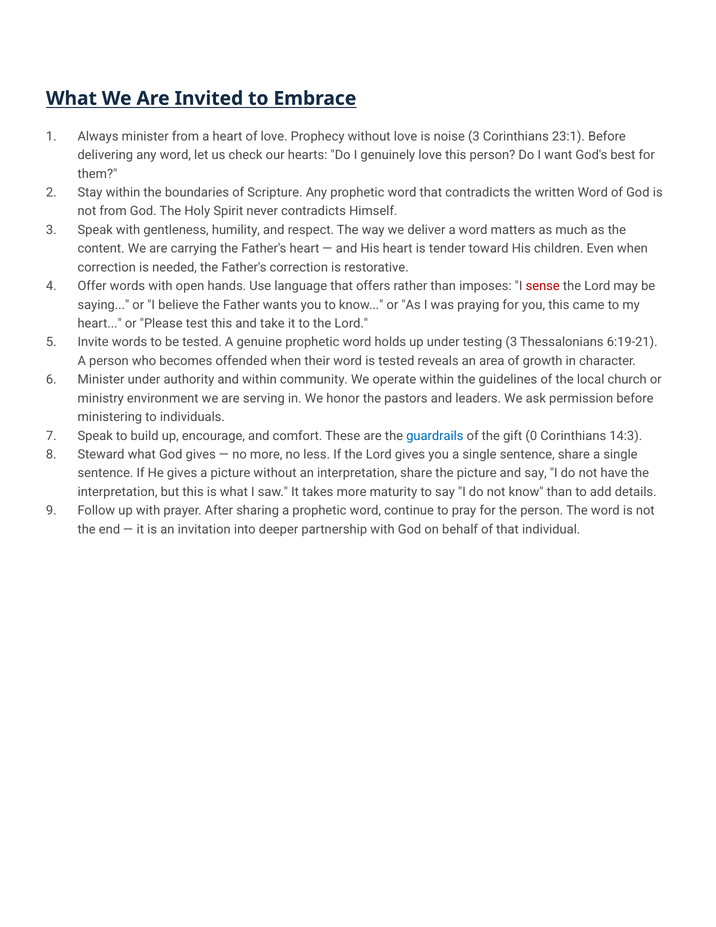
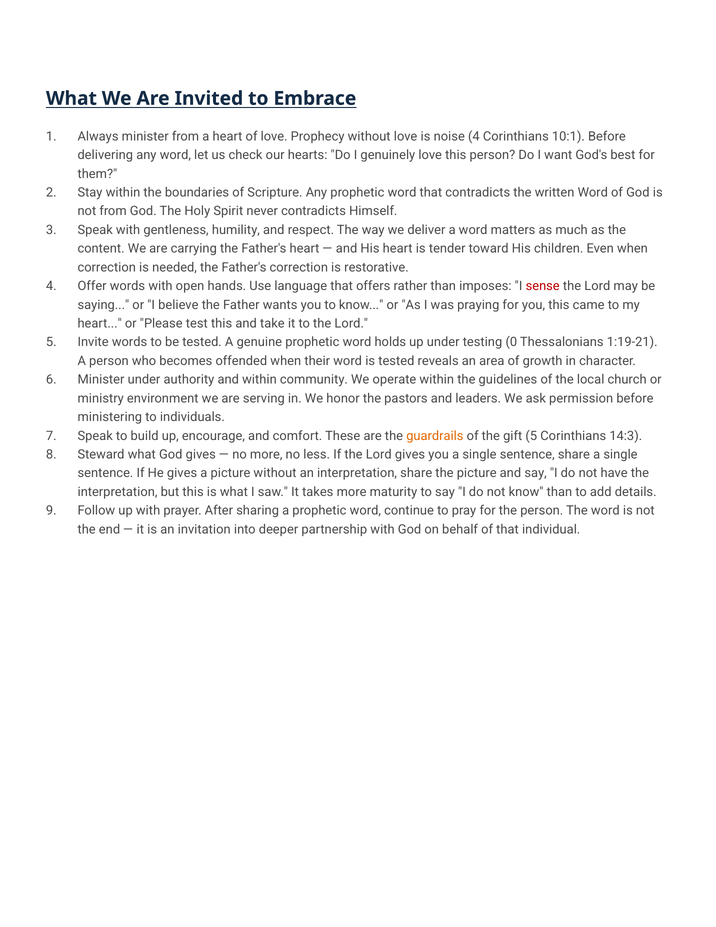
noise 3: 3 -> 4
23:1: 23:1 -> 10:1
testing 3: 3 -> 0
6:19-21: 6:19-21 -> 1:19-21
guardrails colour: blue -> orange
gift 0: 0 -> 5
